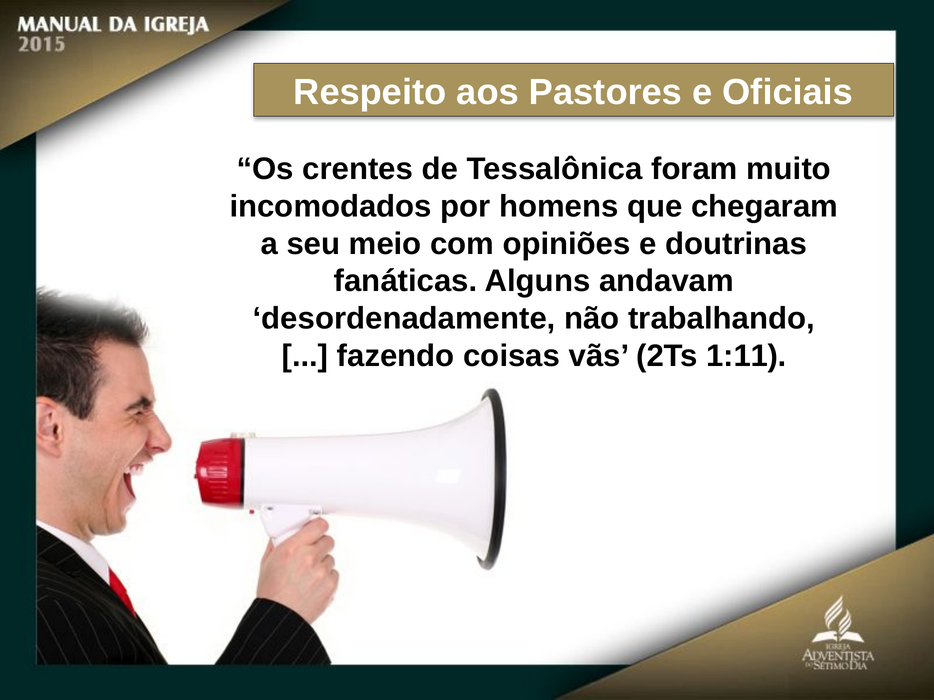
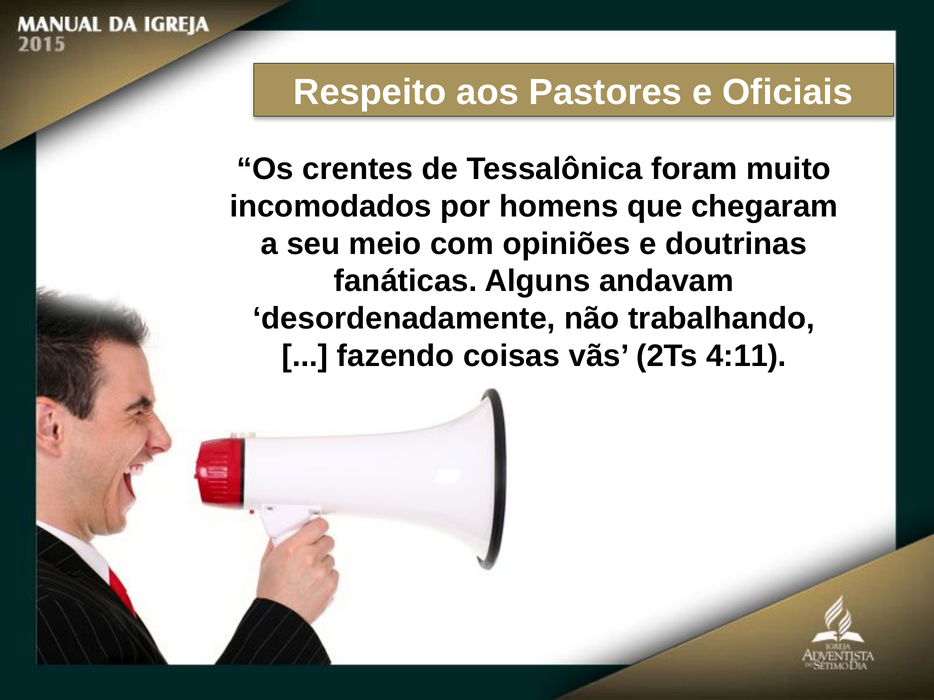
1:11: 1:11 -> 4:11
